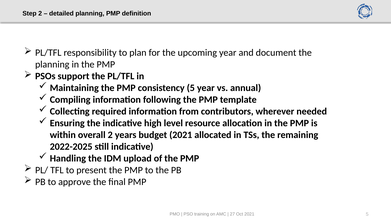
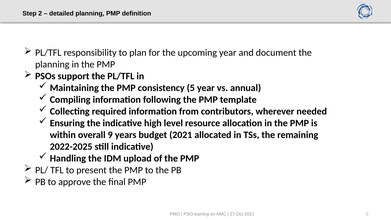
overall 2: 2 -> 9
